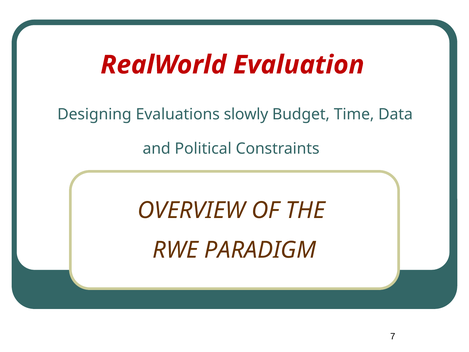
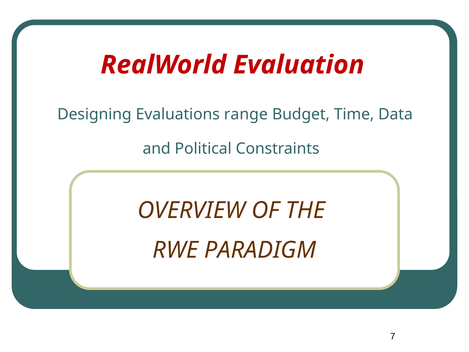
slowly: slowly -> range
